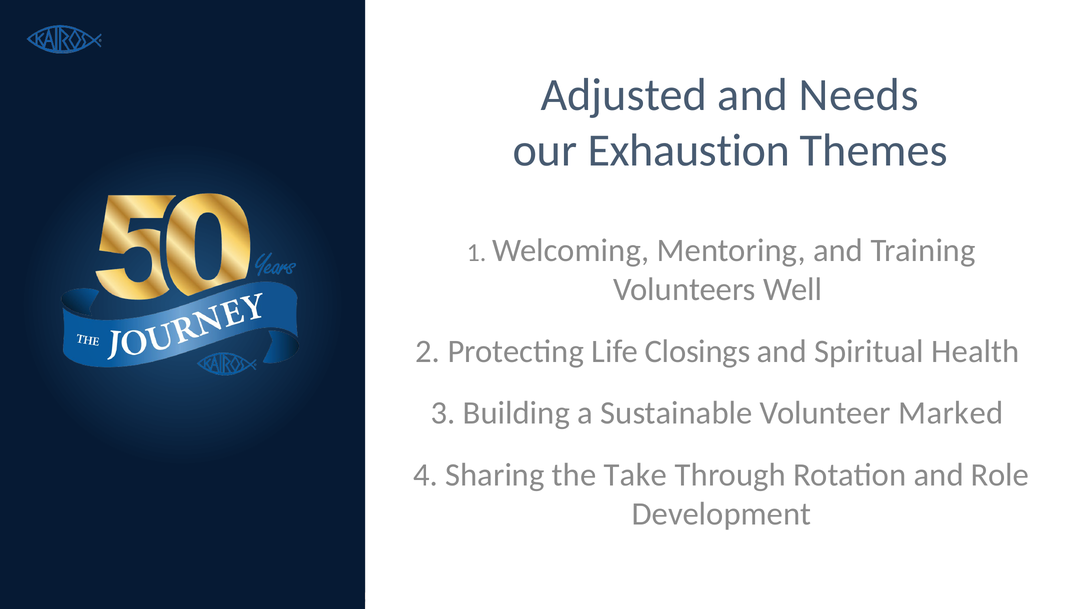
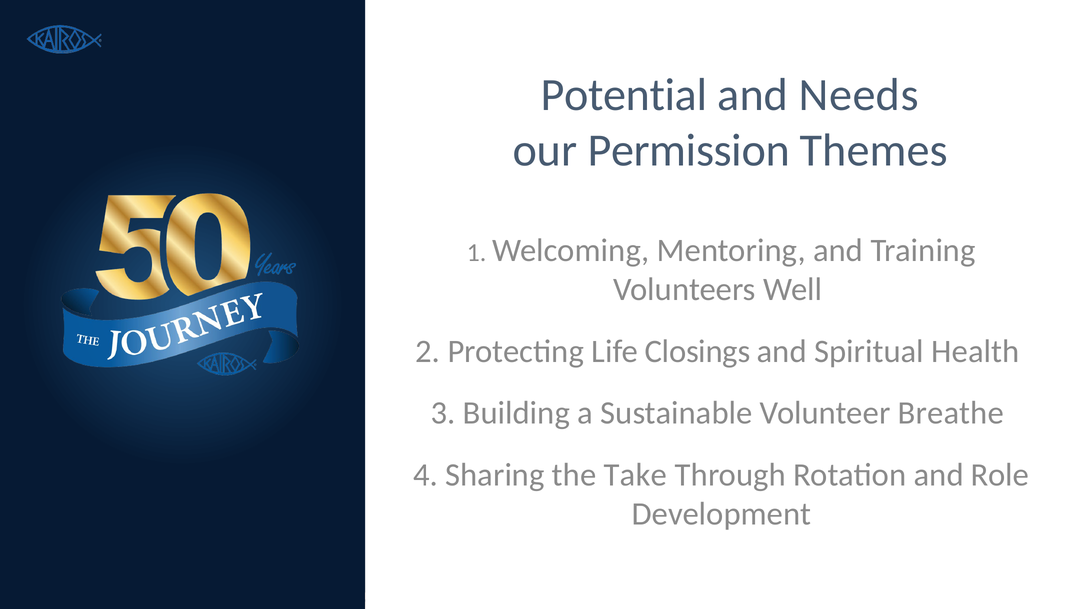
Adjusted: Adjusted -> Potential
Exhaustion: Exhaustion -> Permission
Marked: Marked -> Breathe
